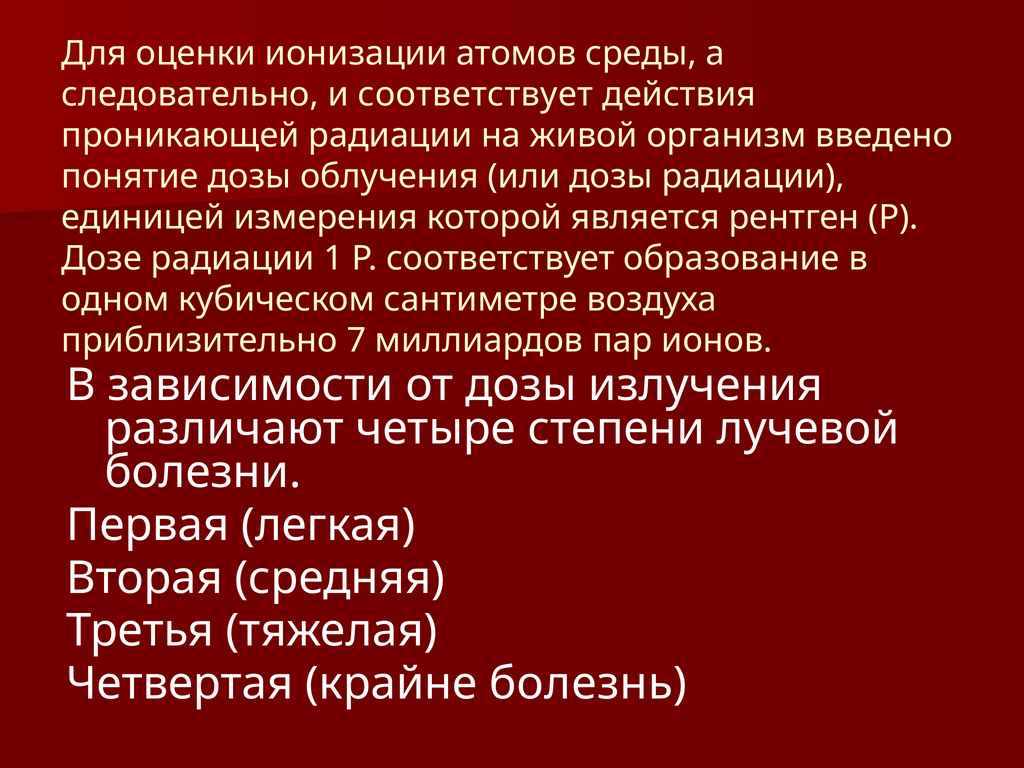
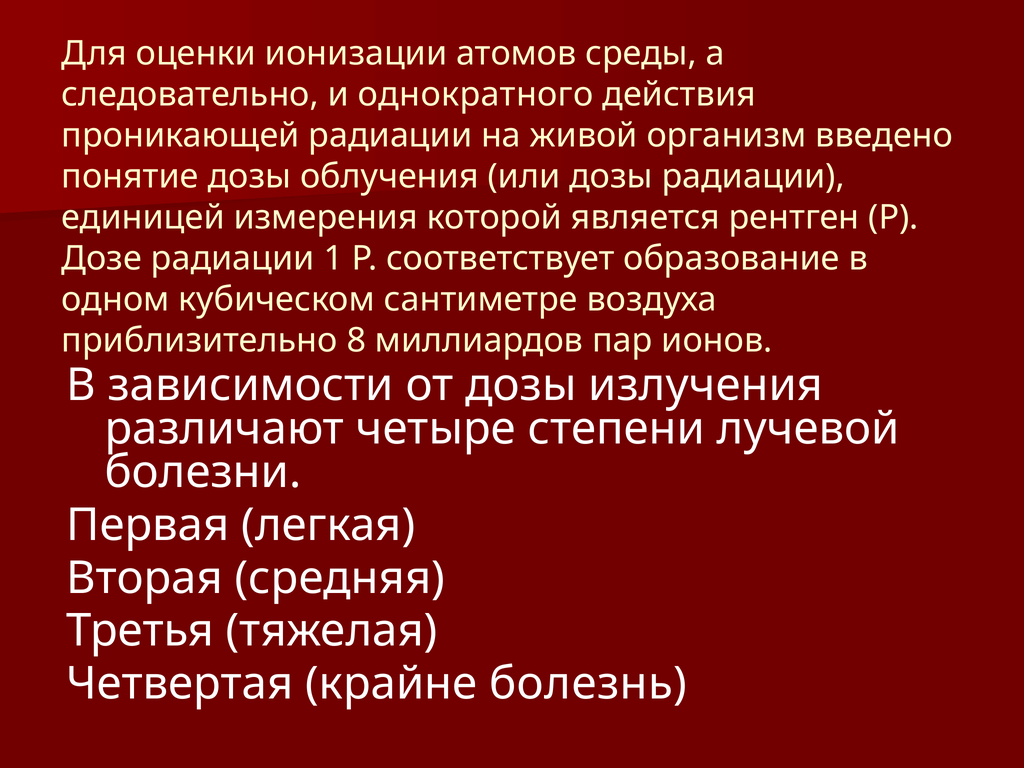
и соответствует: соответствует -> однократного
7: 7 -> 8
